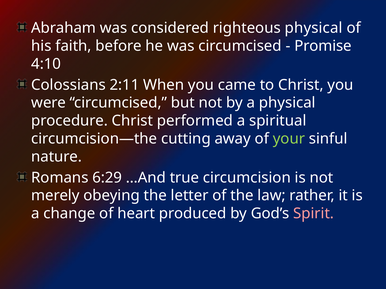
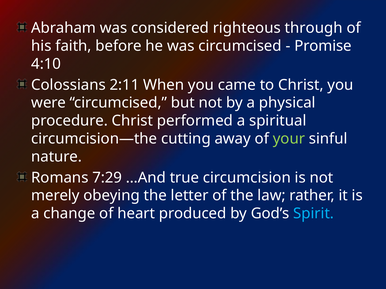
righteous physical: physical -> through
6:29: 6:29 -> 7:29
Spirit colour: pink -> light blue
